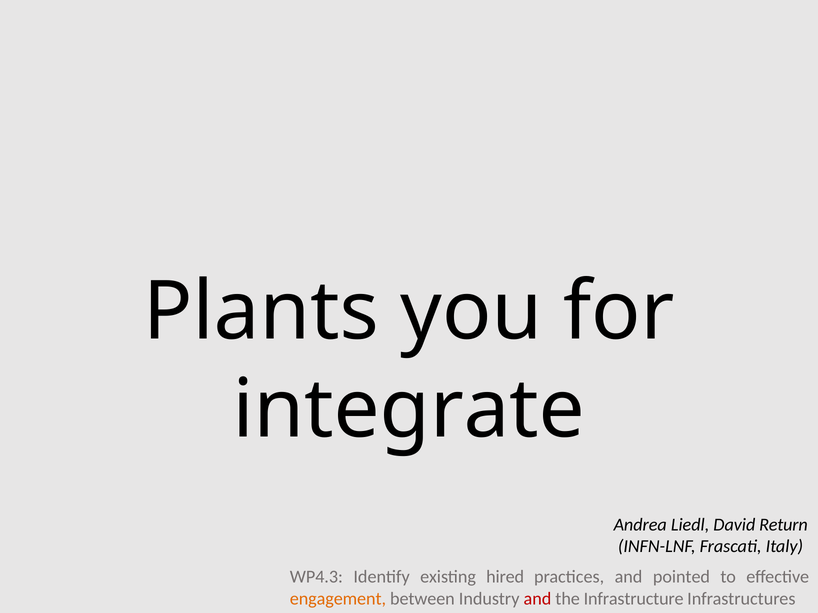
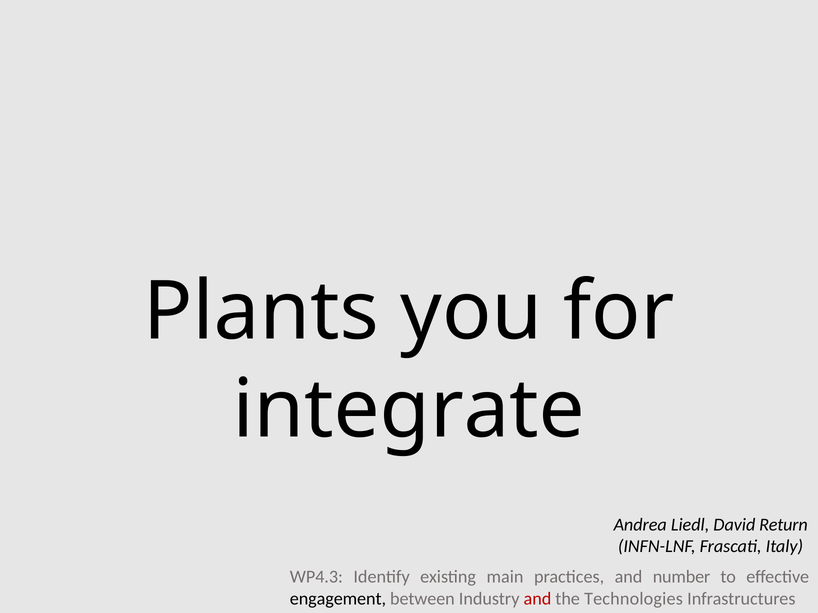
hired: hired -> main
pointed: pointed -> number
engagement colour: orange -> black
Infrastructure: Infrastructure -> Technologies
